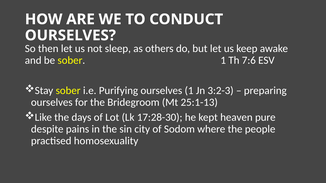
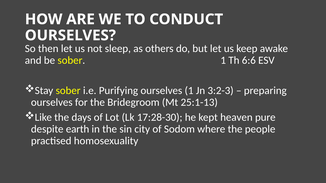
7:6: 7:6 -> 6:6
pains: pains -> earth
